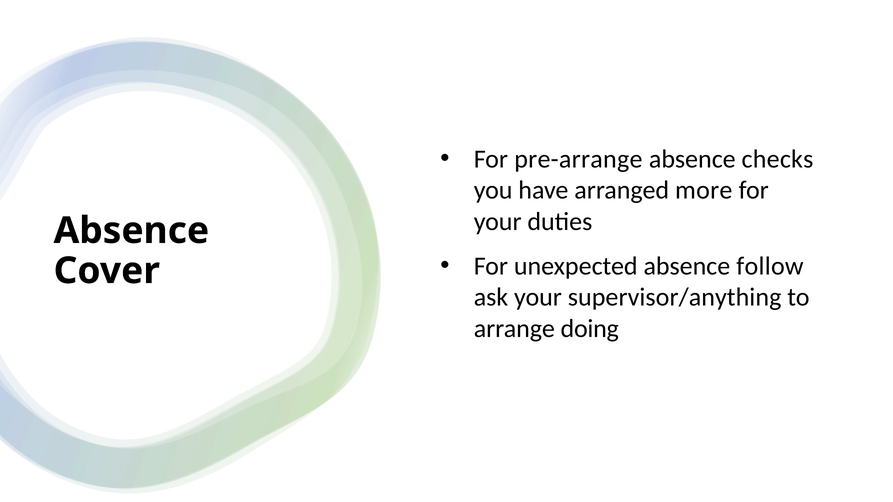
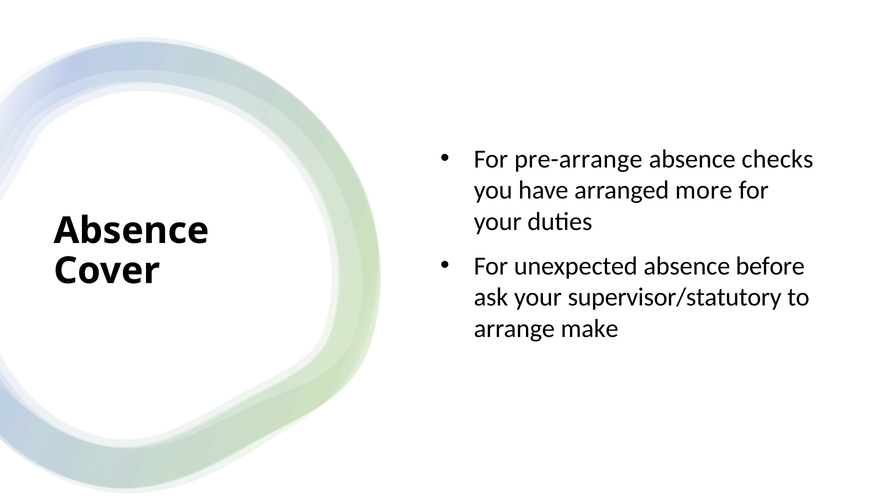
follow: follow -> before
supervisor/anything: supervisor/anything -> supervisor/statutory
doing: doing -> make
